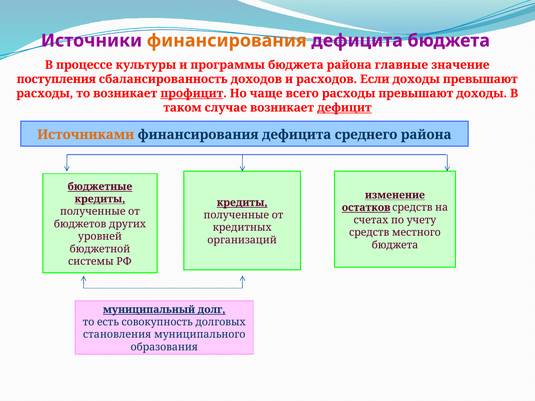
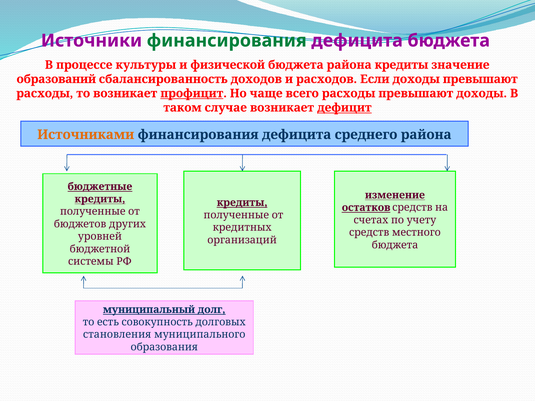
финансирования at (227, 41) colour: orange -> green
программы: программы -> физической
района главные: главные -> кредиты
поступления: поступления -> образований
